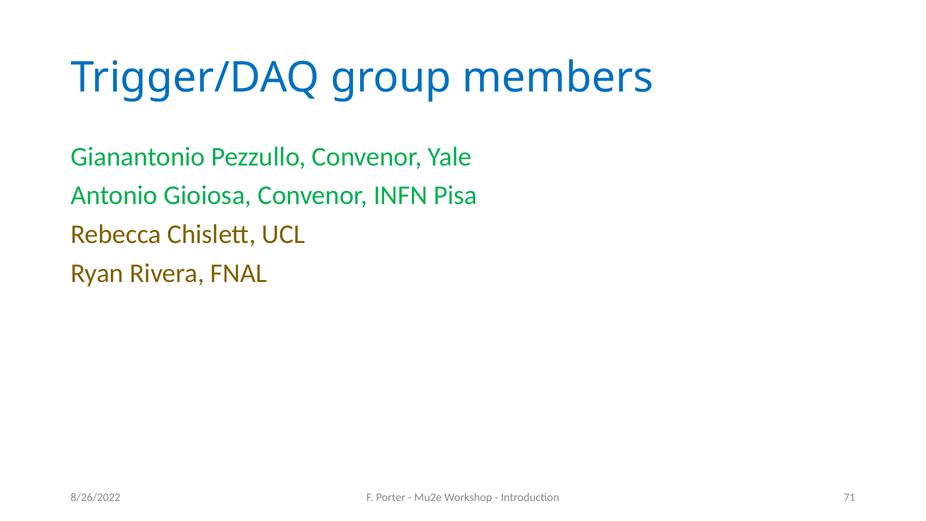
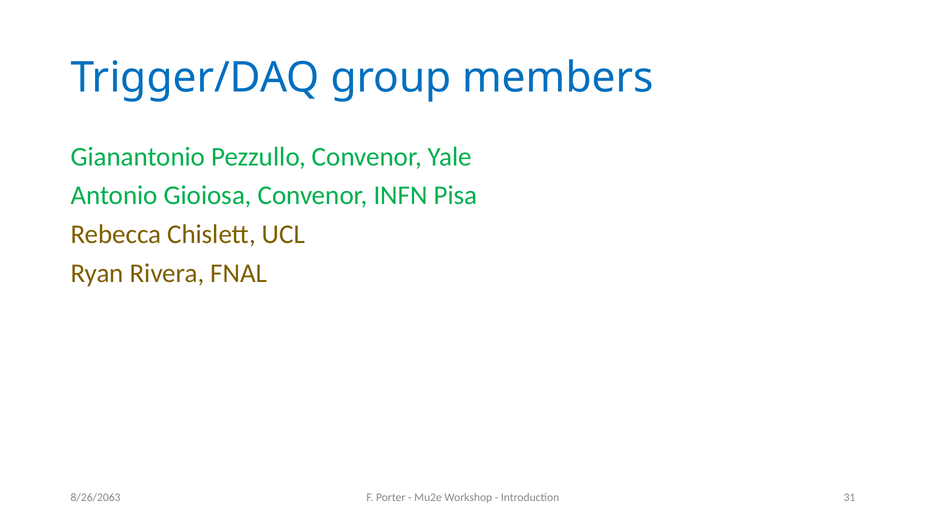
71: 71 -> 31
8/26/2022: 8/26/2022 -> 8/26/2063
